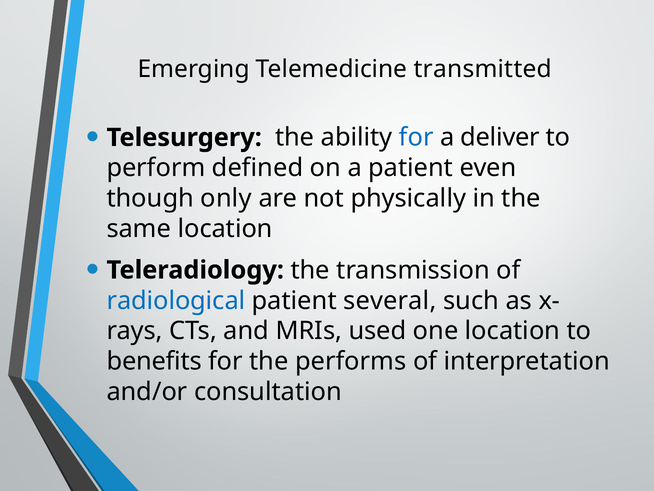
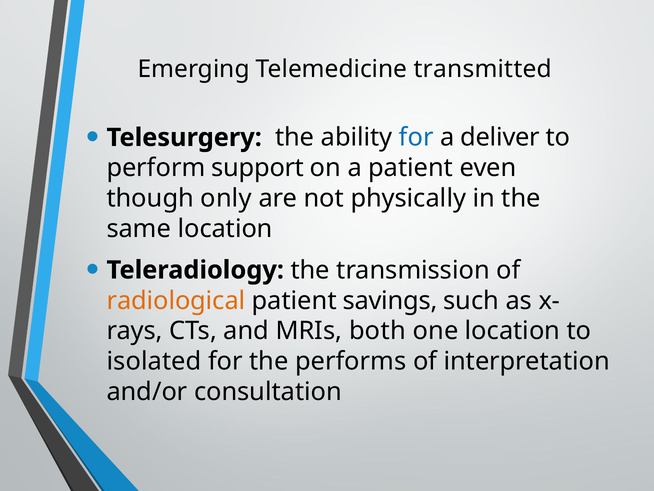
defined: defined -> support
radiological colour: blue -> orange
several: several -> savings
used: used -> both
benefits: benefits -> isolated
